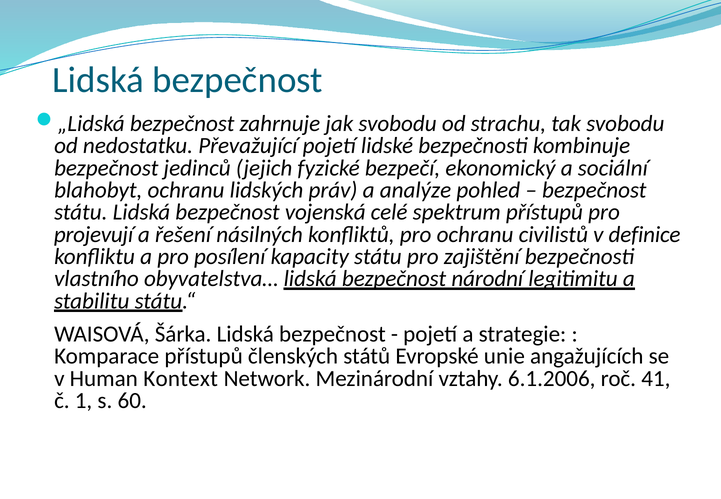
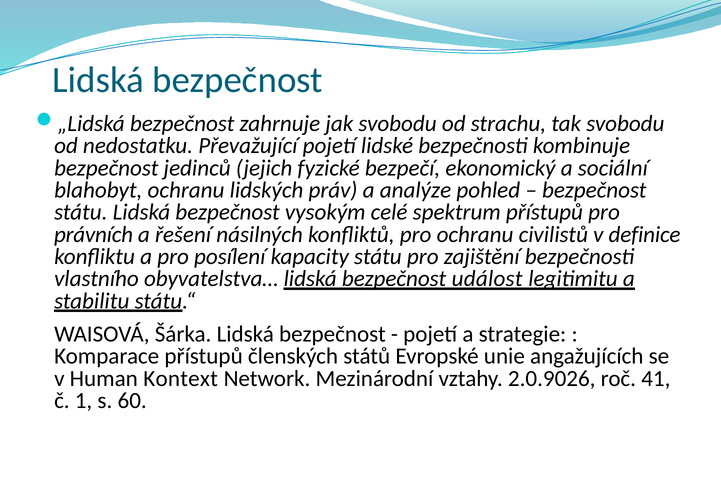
vojenská: vojenská -> vysokým
projevují: projevují -> právních
národní: národní -> událost
6.1.2006: 6.1.2006 -> 2.0.9026
